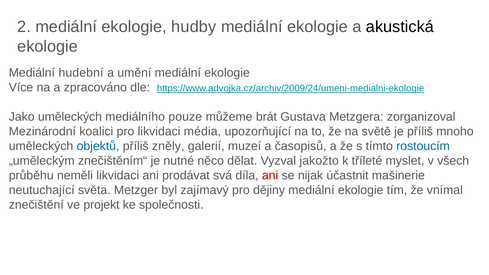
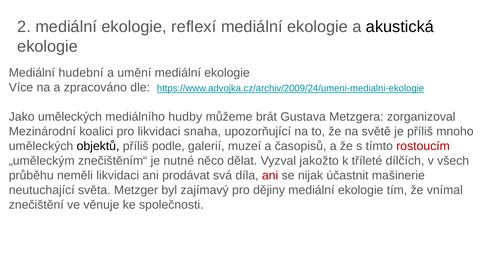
hudby: hudby -> reflexí
pouze: pouze -> hudby
média: média -> snaha
objektů colour: blue -> black
zněly: zněly -> podle
rostoucím colour: blue -> red
myslet: myslet -> dílčích
projekt: projekt -> věnuje
